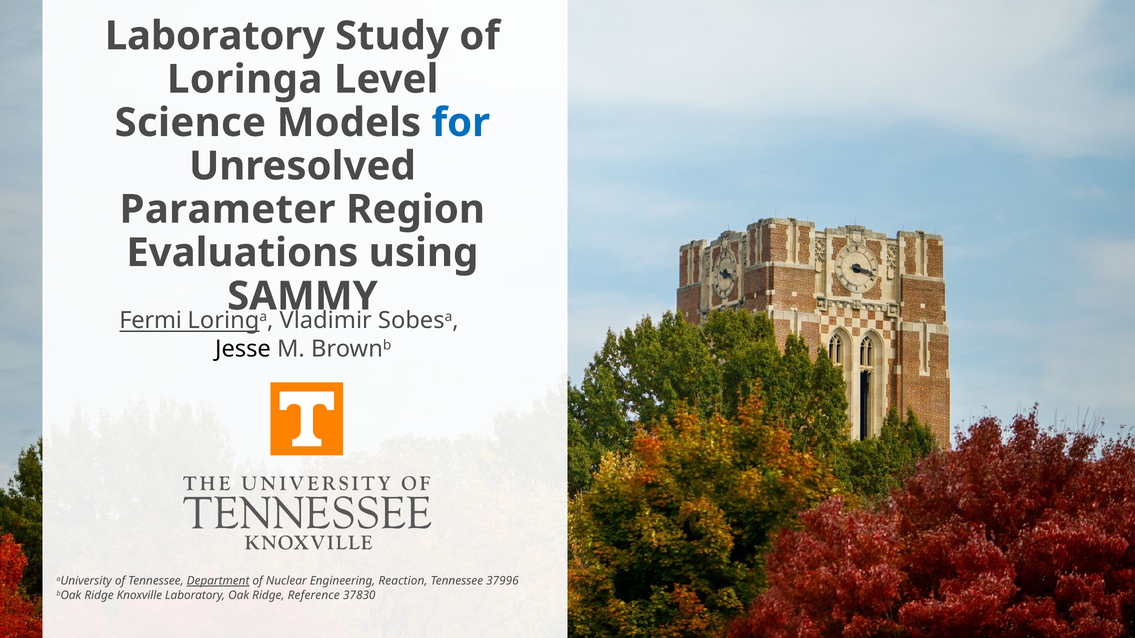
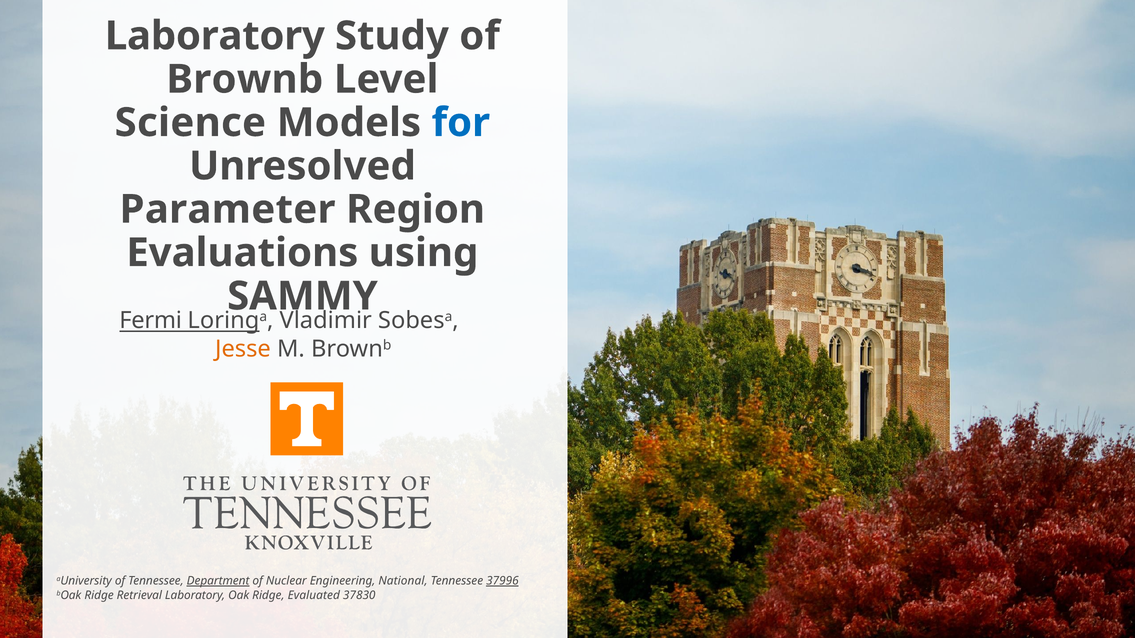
Loringa at (245, 79): Loringa -> Brownb
Jesse colour: black -> orange
Reaction: Reaction -> National
37996 underline: none -> present
Knoxville: Knoxville -> Retrieval
Reference: Reference -> Evaluated
